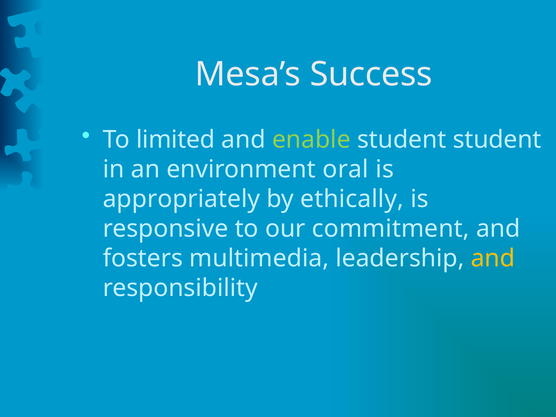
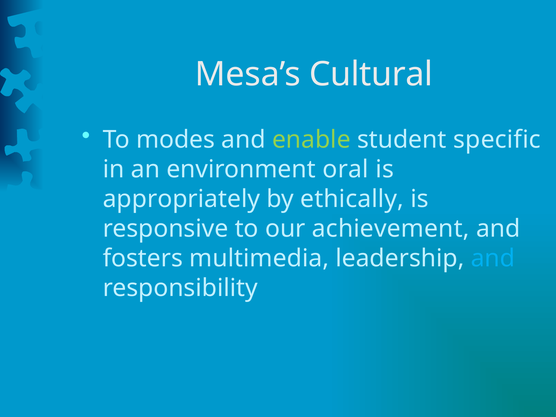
Success: Success -> Cultural
limited: limited -> modes
student student: student -> specific
commitment: commitment -> achievement
and at (493, 258) colour: yellow -> light blue
